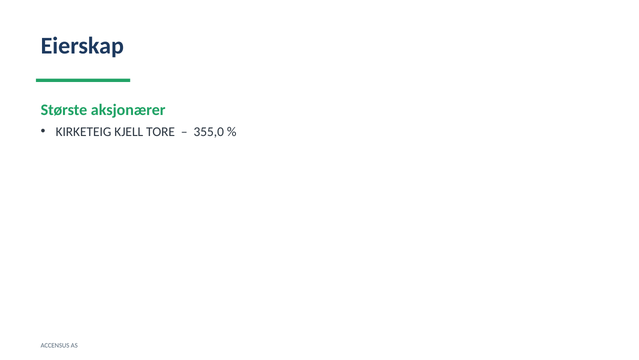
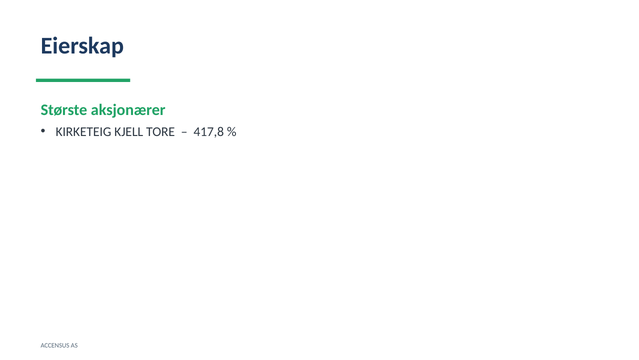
355,0: 355,0 -> 417,8
